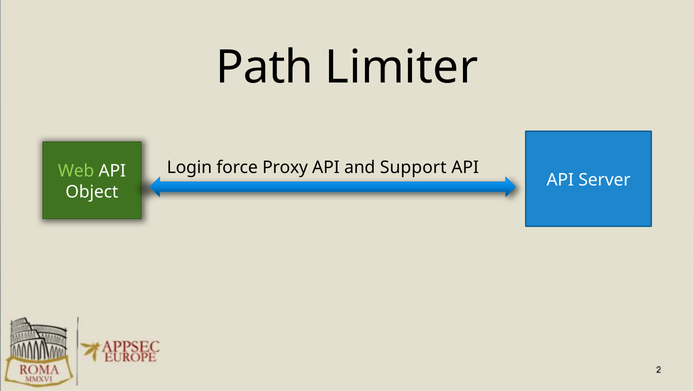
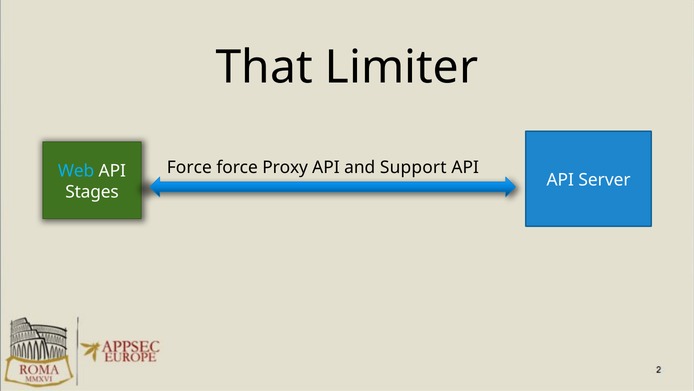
Path: Path -> That
Login at (189, 167): Login -> Force
Web colour: light green -> light blue
Object: Object -> Stages
